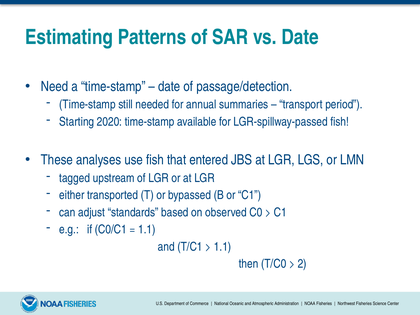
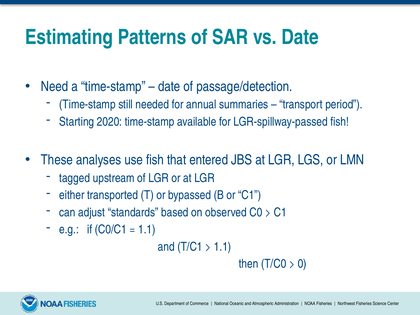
2: 2 -> 0
